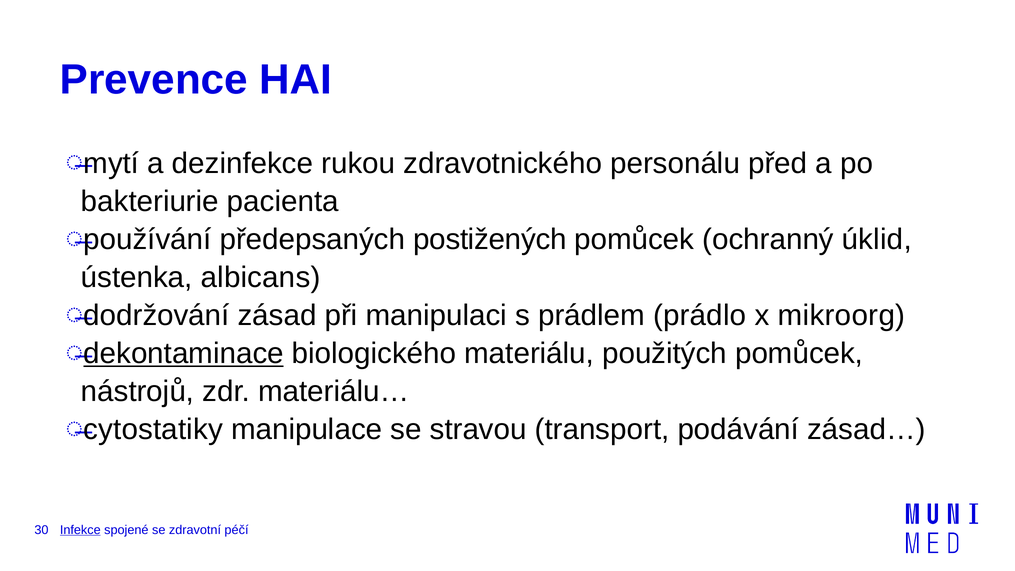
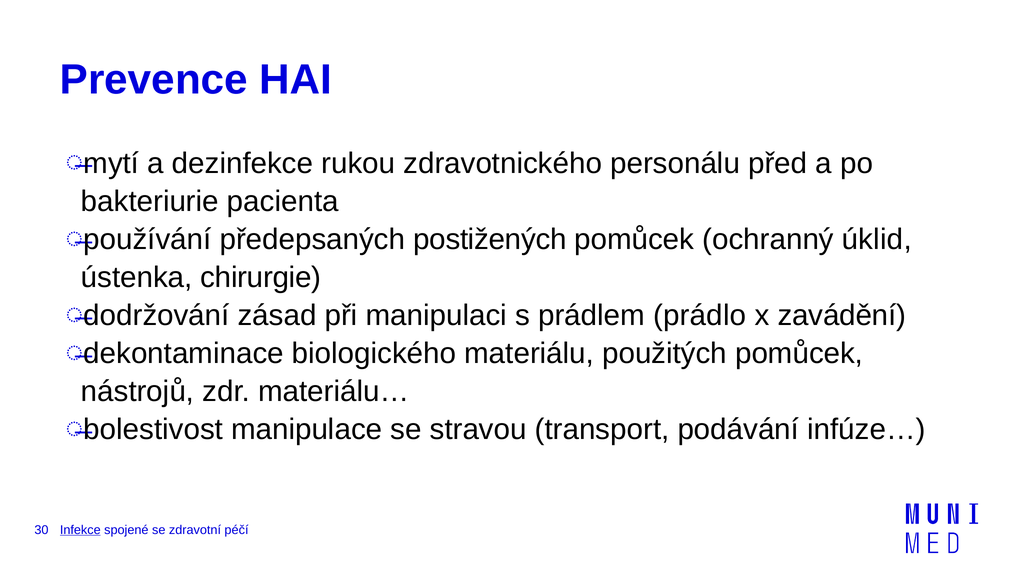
albicans: albicans -> chirurgie
mikroorg: mikroorg -> zavádění
dekontaminace underline: present -> none
cytostatiky: cytostatiky -> bolestivost
zásad…: zásad… -> infúze…
